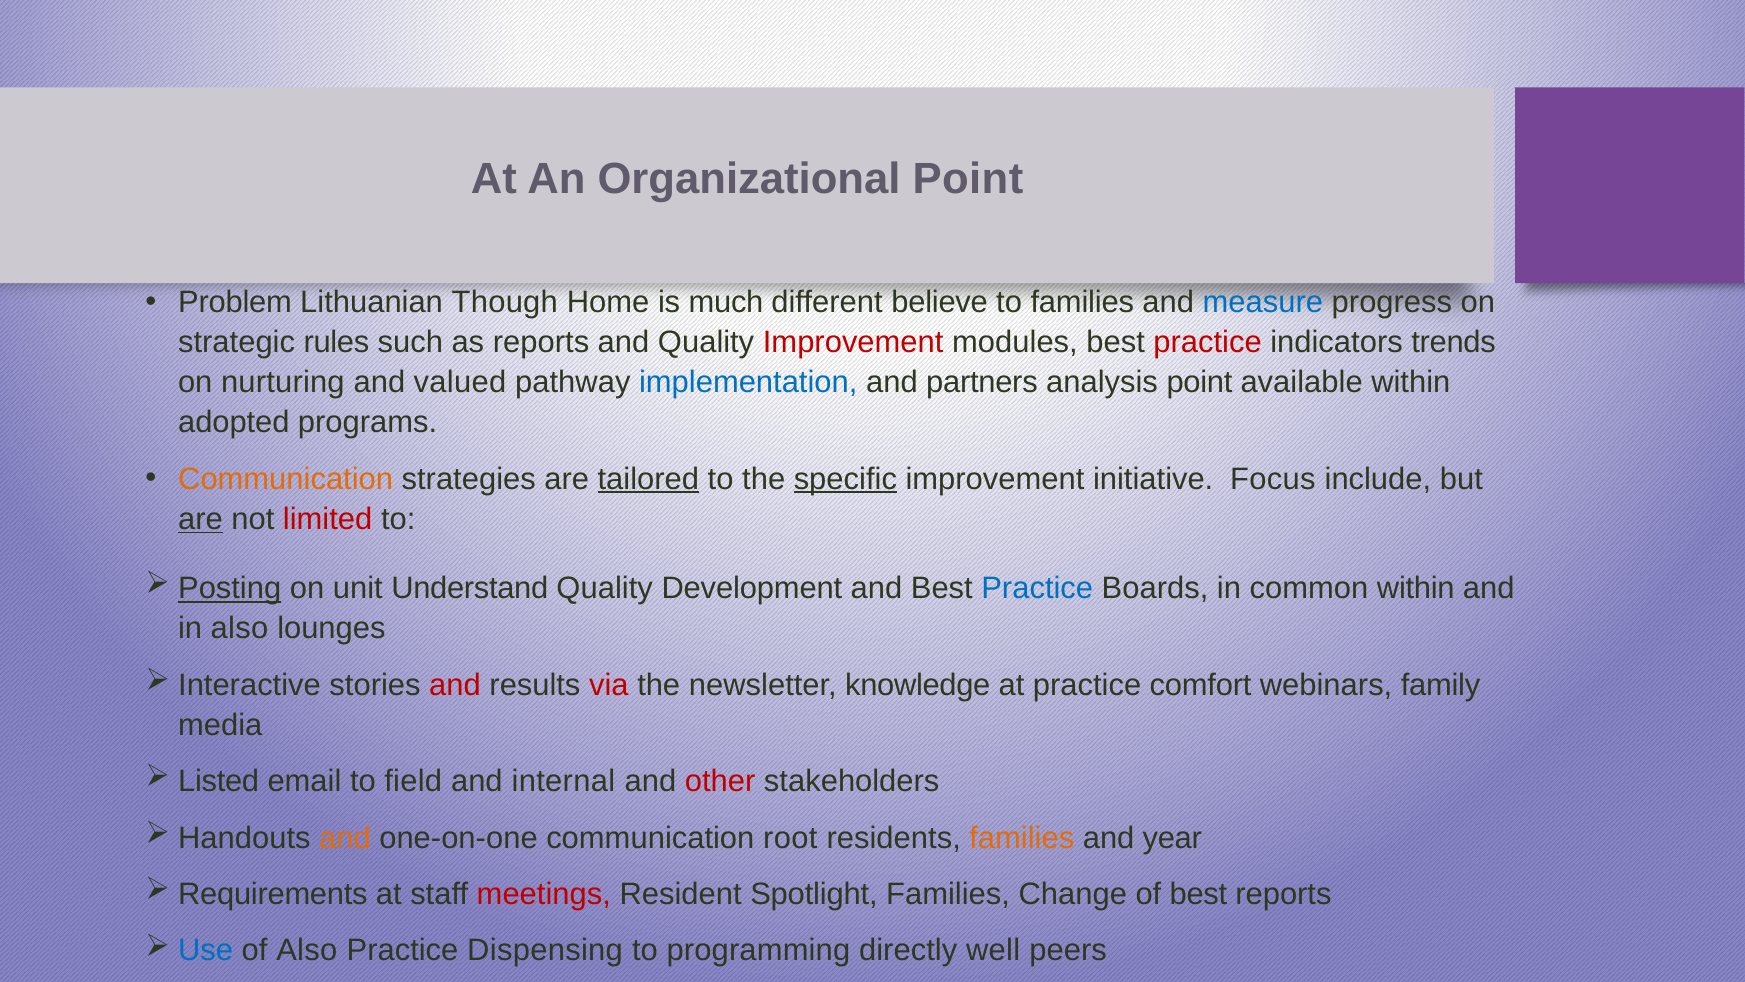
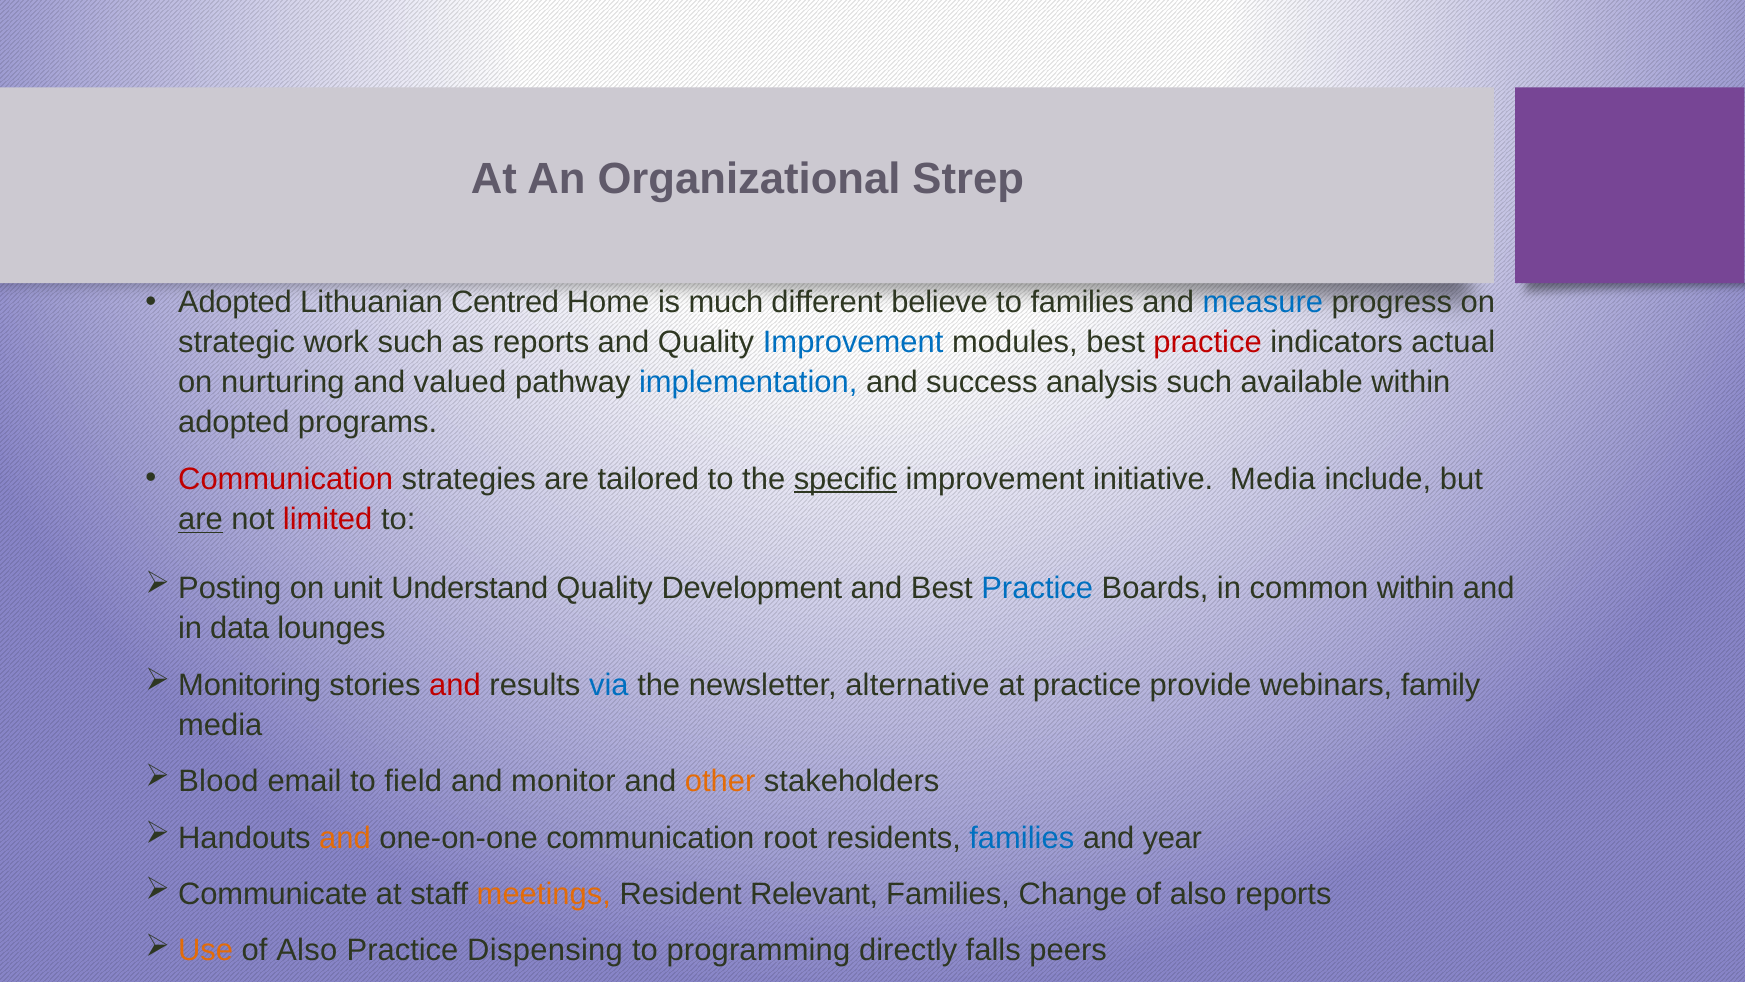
Organizational Point: Point -> Strep
Problem at (235, 302): Problem -> Adopted
Though: Though -> Centred
rules: rules -> work
Improvement at (853, 342) colour: red -> blue
trends: trends -> actual
partners: partners -> success
analysis point: point -> such
Communication at (286, 479) colour: orange -> red
tailored underline: present -> none
initiative Focus: Focus -> Media
Posting underline: present -> none
in also: also -> data
Interactive: Interactive -> Monitoring
via colour: red -> blue
knowledge: knowledge -> alternative
comfort: comfort -> provide
Listed: Listed -> Blood
internal: internal -> monitor
other colour: red -> orange
families at (1022, 837) colour: orange -> blue
Requirements: Requirements -> Communicate
meetings colour: red -> orange
Spotlight: Spotlight -> Relevant
Change of best: best -> also
Use colour: blue -> orange
well: well -> falls
